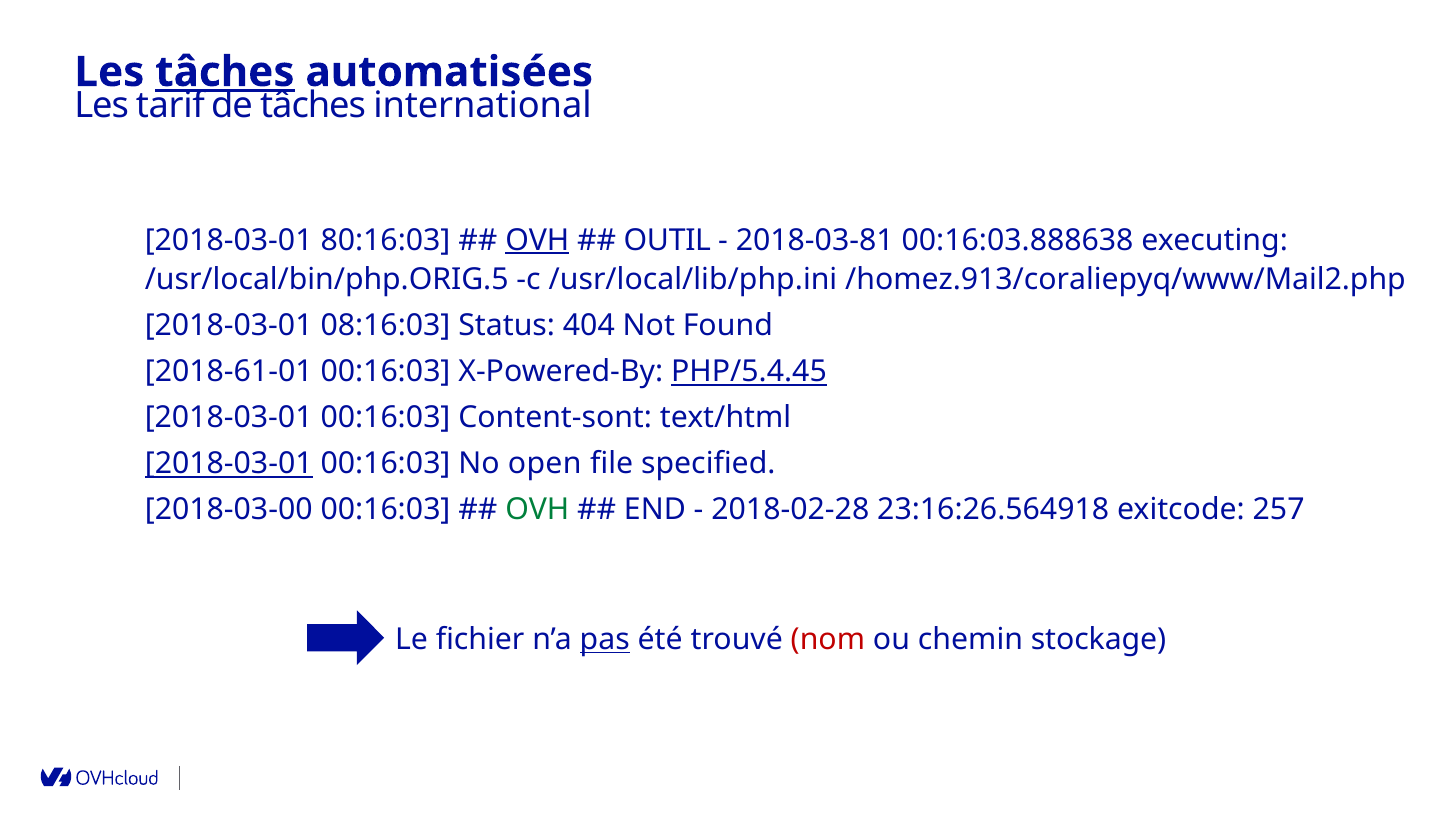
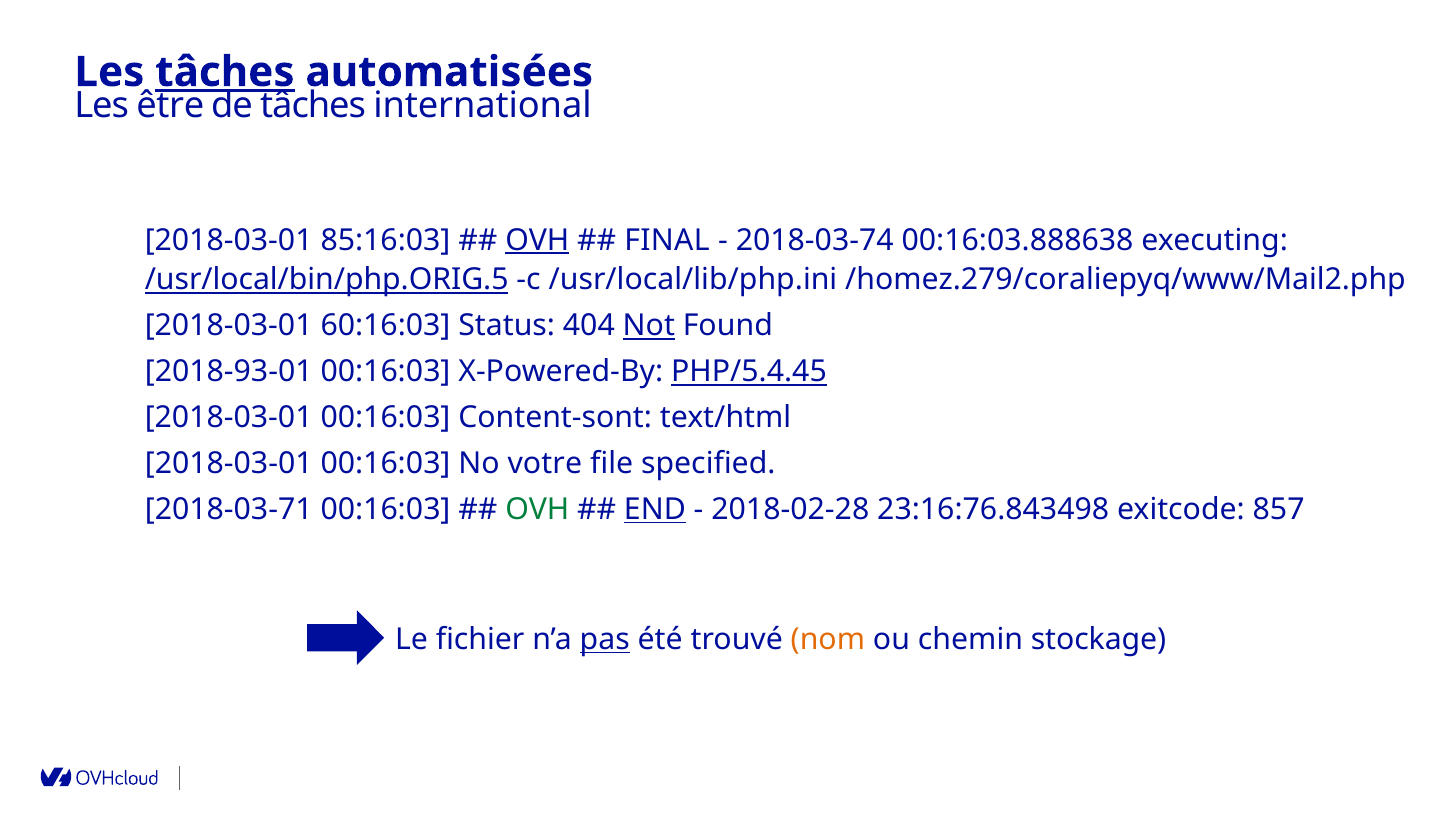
tarif: tarif -> être
80:16:03: 80:16:03 -> 85:16:03
OUTIL: OUTIL -> FINAL
2018-03-81: 2018-03-81 -> 2018-03-74
/usr/local/bin/php.ORIG.5 underline: none -> present
/homez.913/coraliepyq/www/Mail2.php: /homez.913/coraliepyq/www/Mail2.php -> /homez.279/coraliepyq/www/Mail2.php
08:16:03: 08:16:03 -> 60:16:03
Not underline: none -> present
2018-61-01: 2018-61-01 -> 2018-93-01
2018-03-01 at (229, 463) underline: present -> none
open: open -> votre
2018-03-00: 2018-03-00 -> 2018-03-71
END underline: none -> present
23:16:26.564918: 23:16:26.564918 -> 23:16:76.843498
257: 257 -> 857
nom colour: red -> orange
